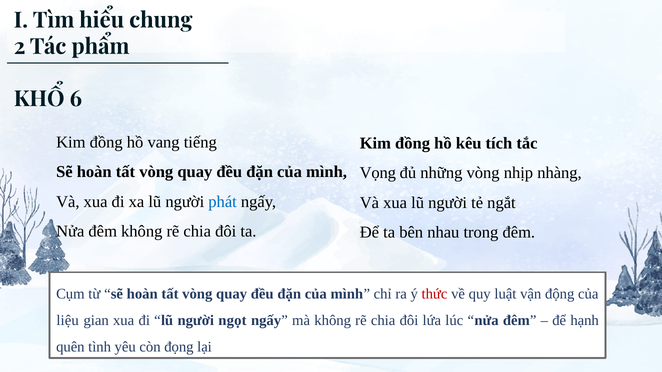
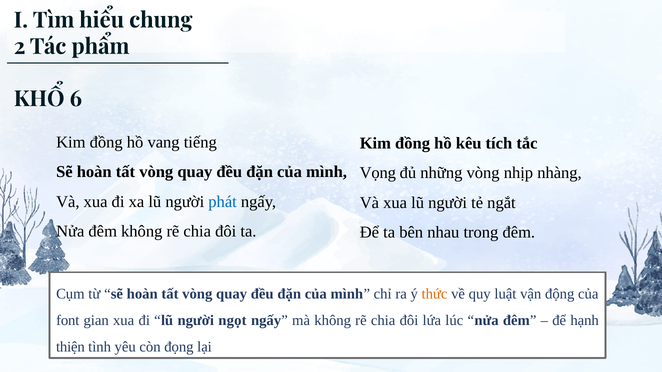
thức colour: red -> orange
liệu: liệu -> font
quên: quên -> thiện
